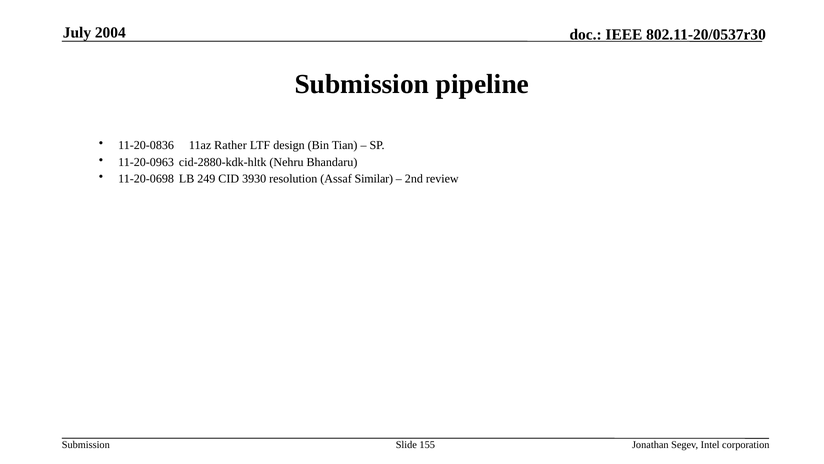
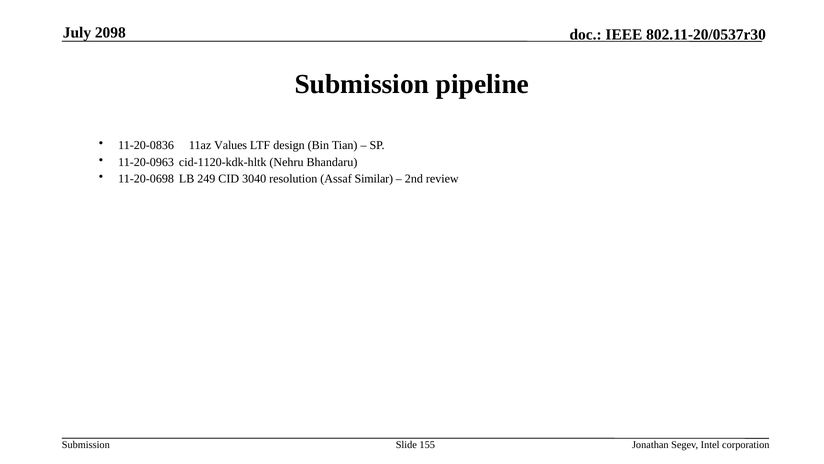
2004: 2004 -> 2098
Rather: Rather -> Values
cid-2880-kdk-hltk: cid-2880-kdk-hltk -> cid-1120-kdk-hltk
3930: 3930 -> 3040
